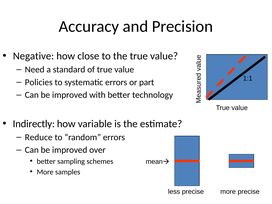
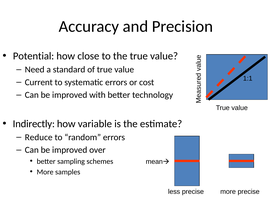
Negative: Negative -> Potential
Policies: Policies -> Current
part: part -> cost
